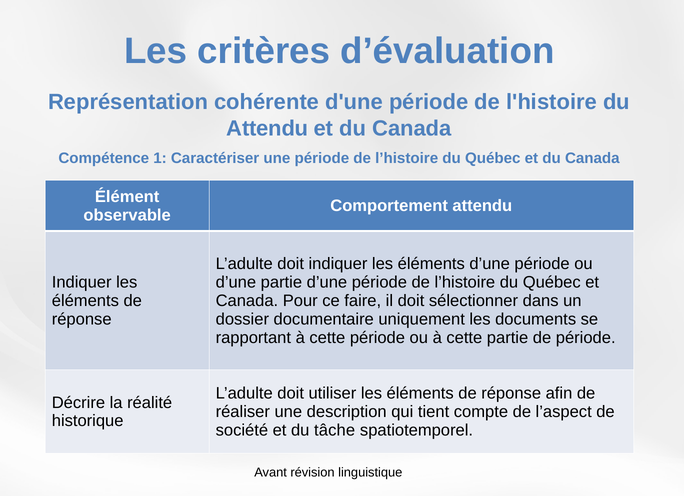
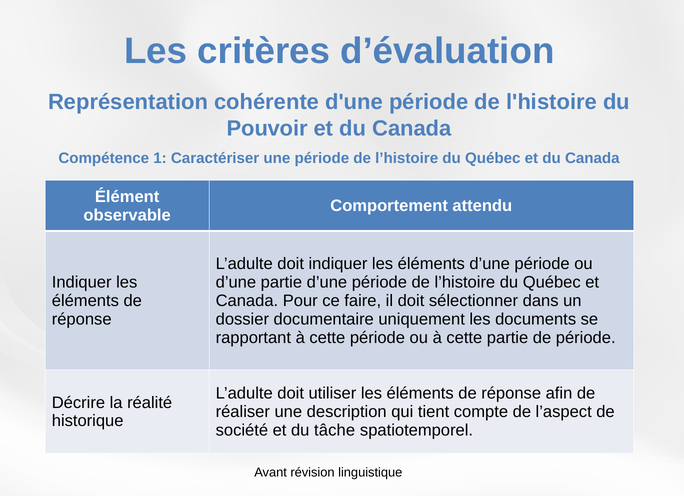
Attendu at (267, 128): Attendu -> Pouvoir
